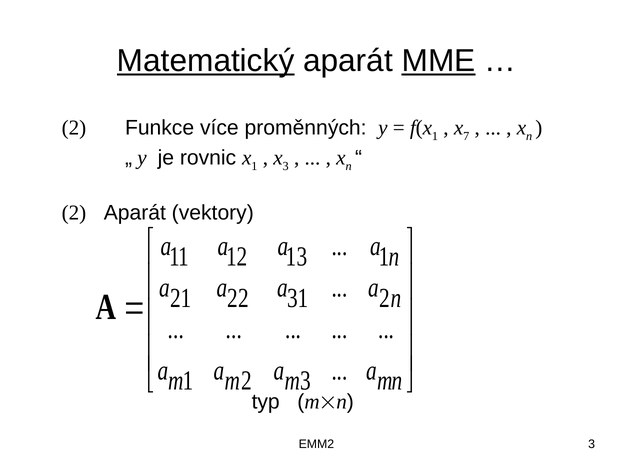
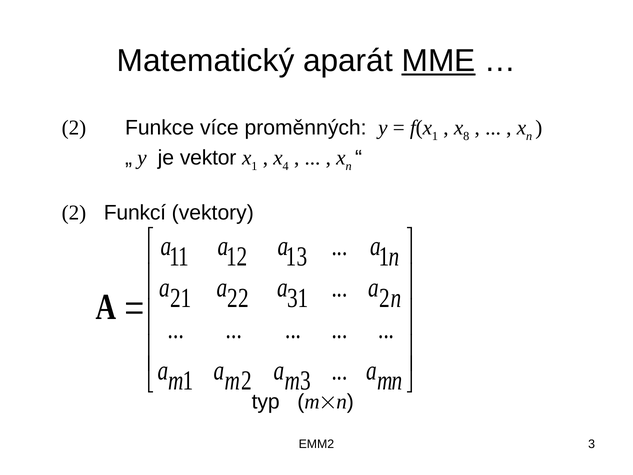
Matematický underline: present -> none
7: 7 -> 8
rovnic: rovnic -> vektor
3 at (286, 166): 3 -> 4
2 Aparát: Aparát -> Funkcí
